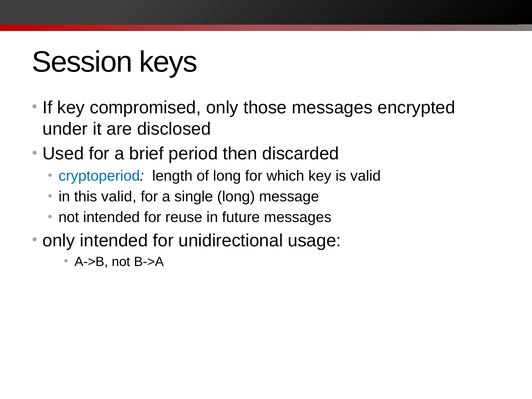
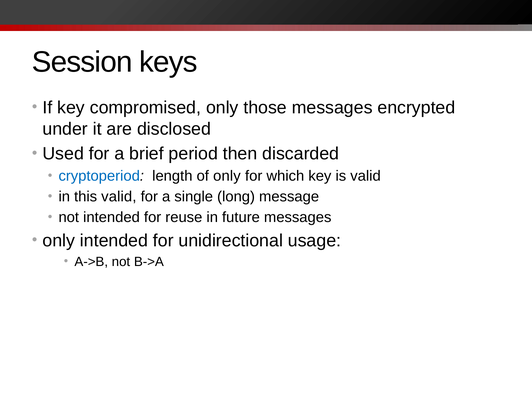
of long: long -> only
